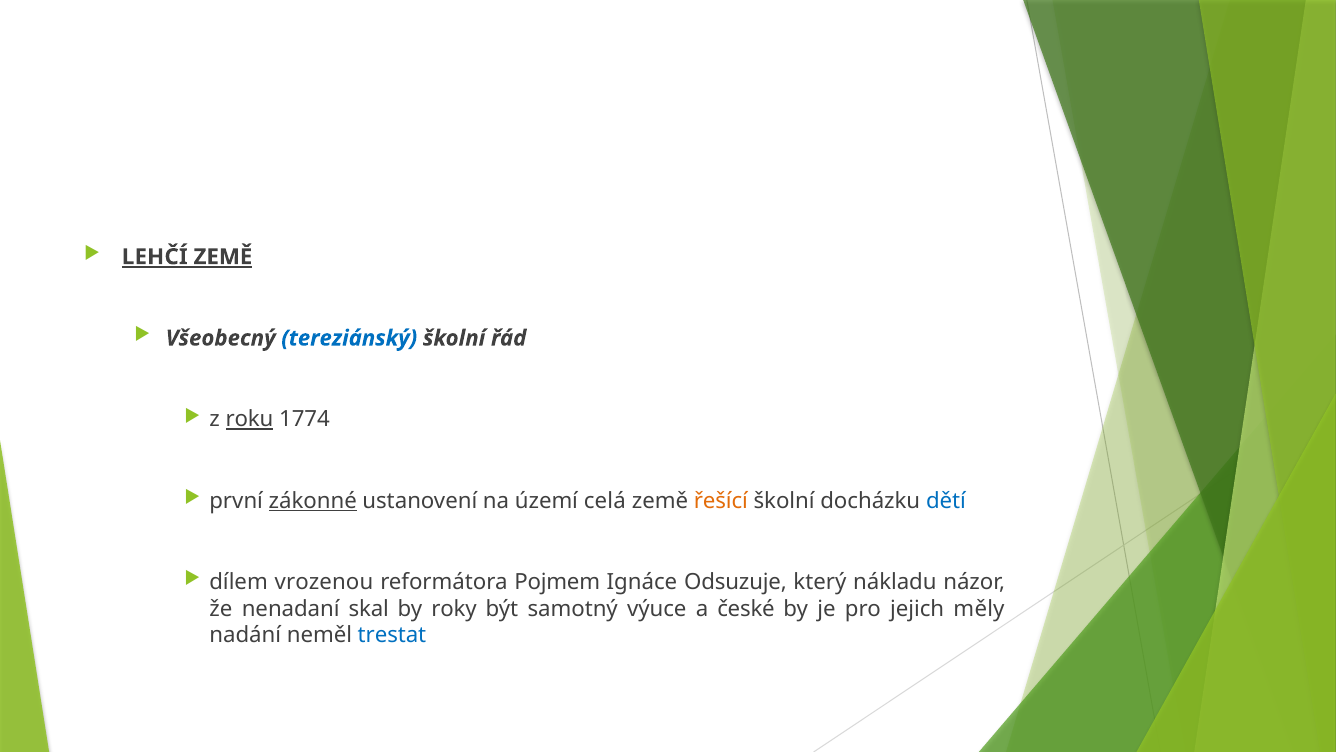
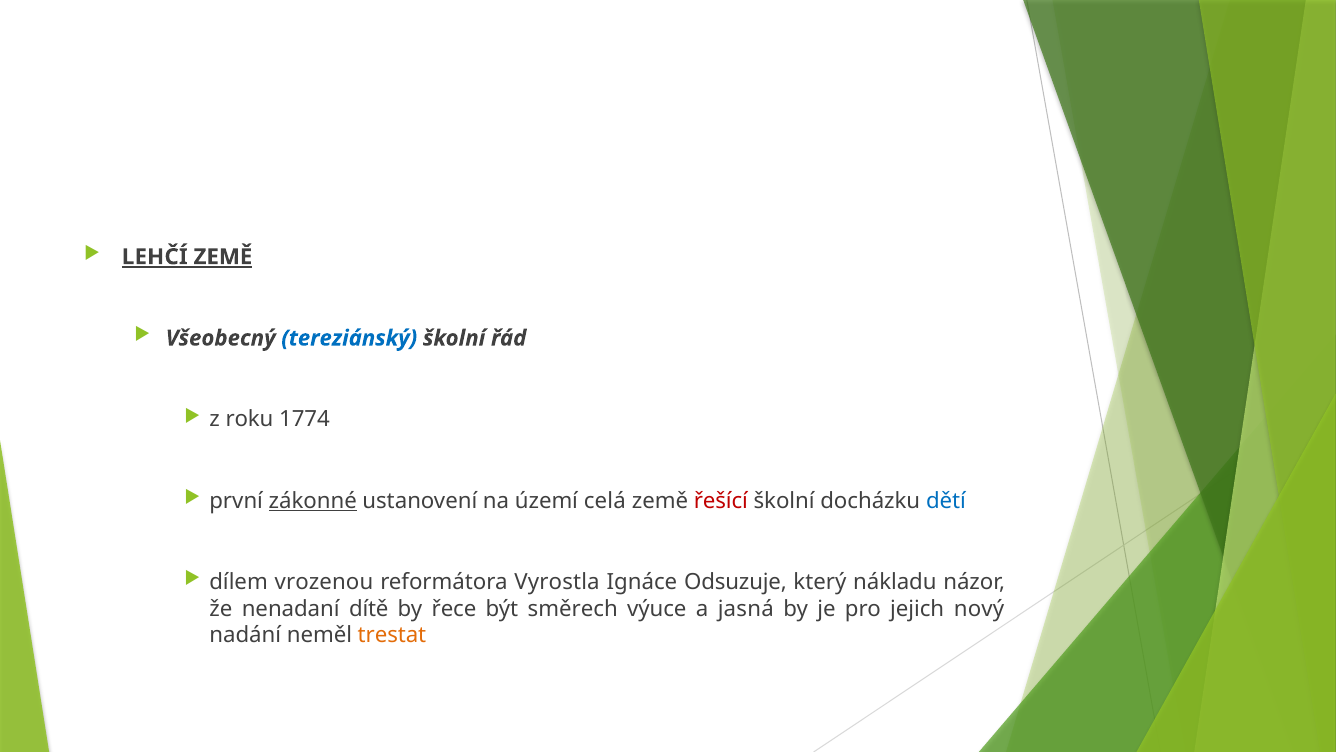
roku underline: present -> none
řešící colour: orange -> red
Pojmem: Pojmem -> Vyrostla
skal: skal -> dítě
roky: roky -> řece
samotný: samotný -> směrech
české: české -> jasná
měly: měly -> nový
trestat colour: blue -> orange
